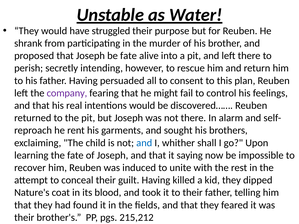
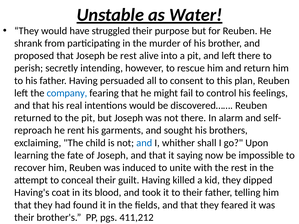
be fate: fate -> rest
company colour: purple -> blue
Nature's: Nature's -> Having's
215,212: 215,212 -> 411,212
